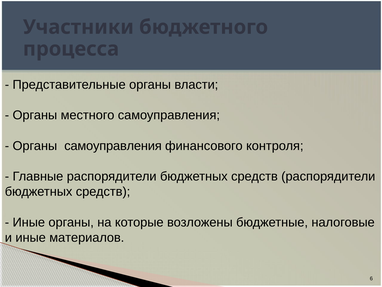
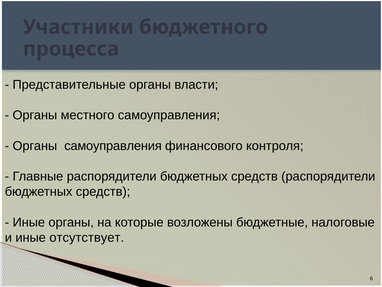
материалов: материалов -> отсутствует
